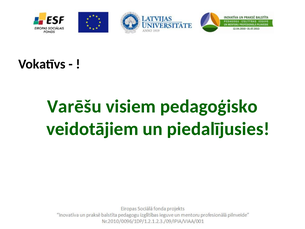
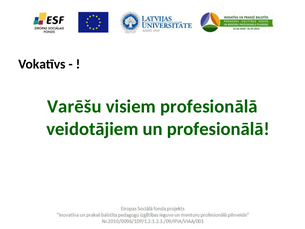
visiem pedagoģisko: pedagoģisko -> profesionālā
un piedalījusies: piedalījusies -> profesionālā
